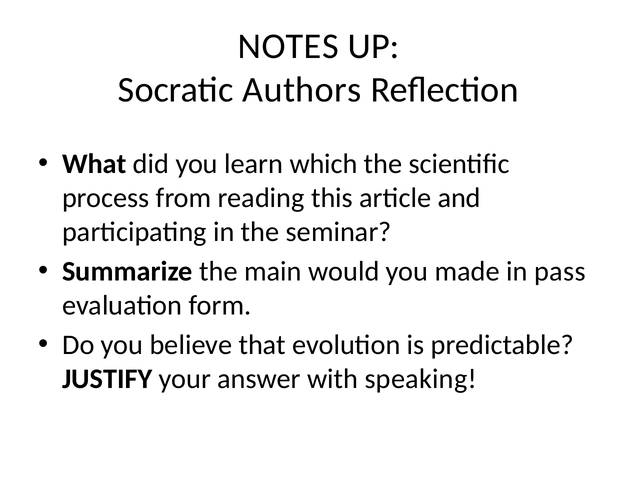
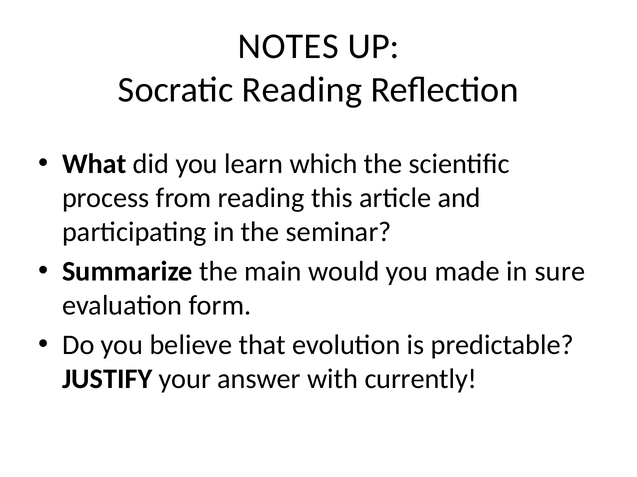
Socratic Authors: Authors -> Reading
pass: pass -> sure
speaking: speaking -> currently
